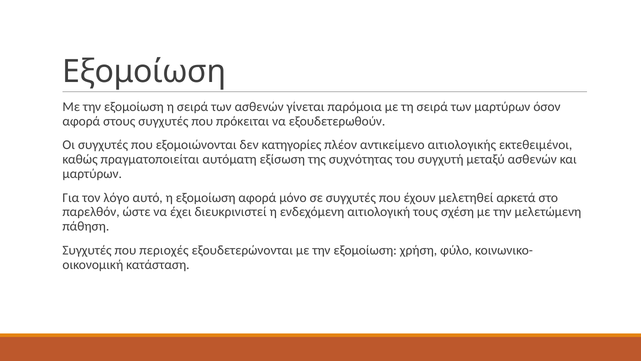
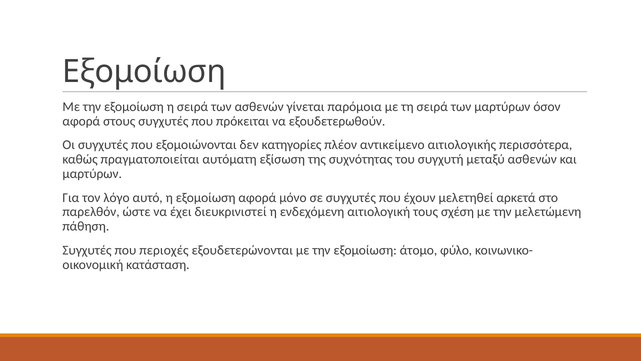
εκτεθειμένοι: εκτεθειμένοι -> περισσότερα
χρήση: χρήση -> άτομο
